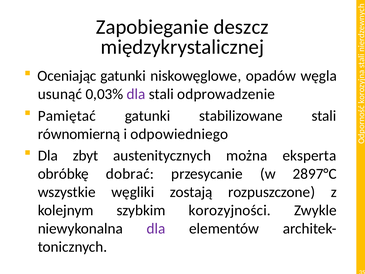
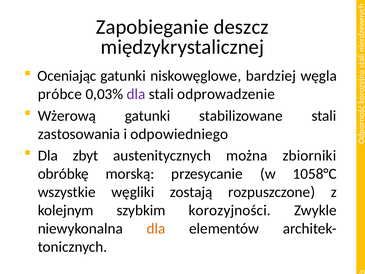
opadów: opadów -> bardziej
usunąć: usunąć -> próbce
Pamiętać: Pamiętać -> Wżerową
równomierną: równomierną -> zastosowania
eksperta: eksperta -> zbiorniki
dobrać: dobrać -> morską
2897°C: 2897°C -> 1058°C
dla at (156, 228) colour: purple -> orange
